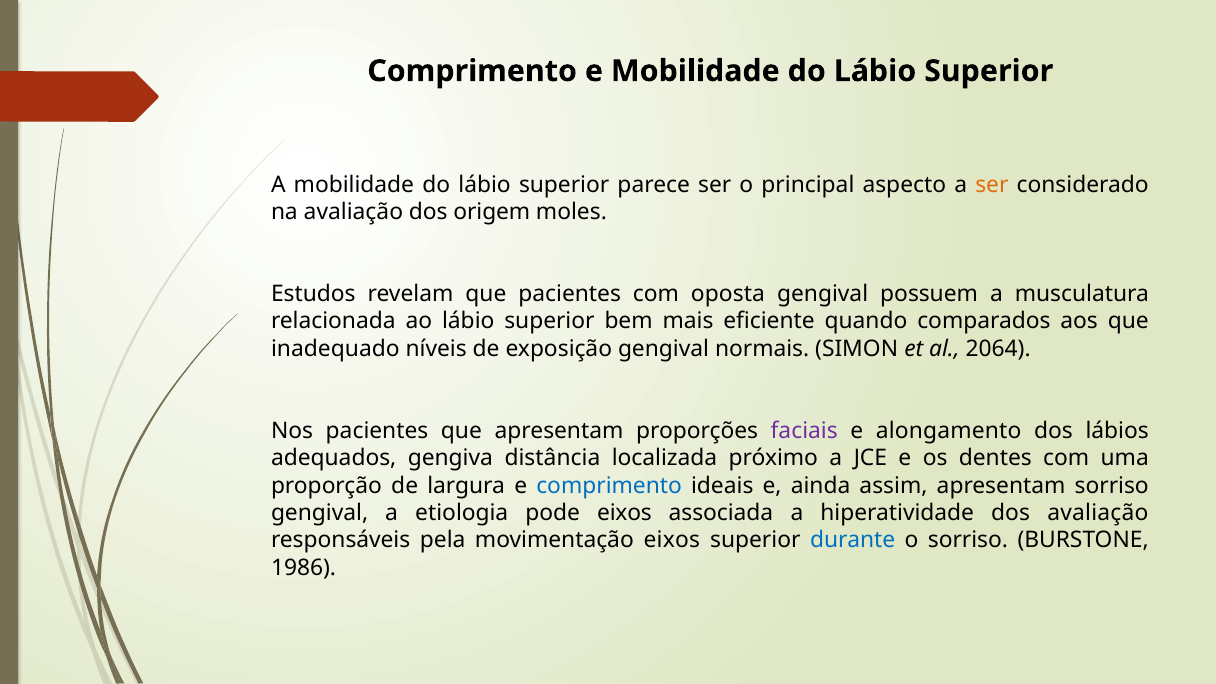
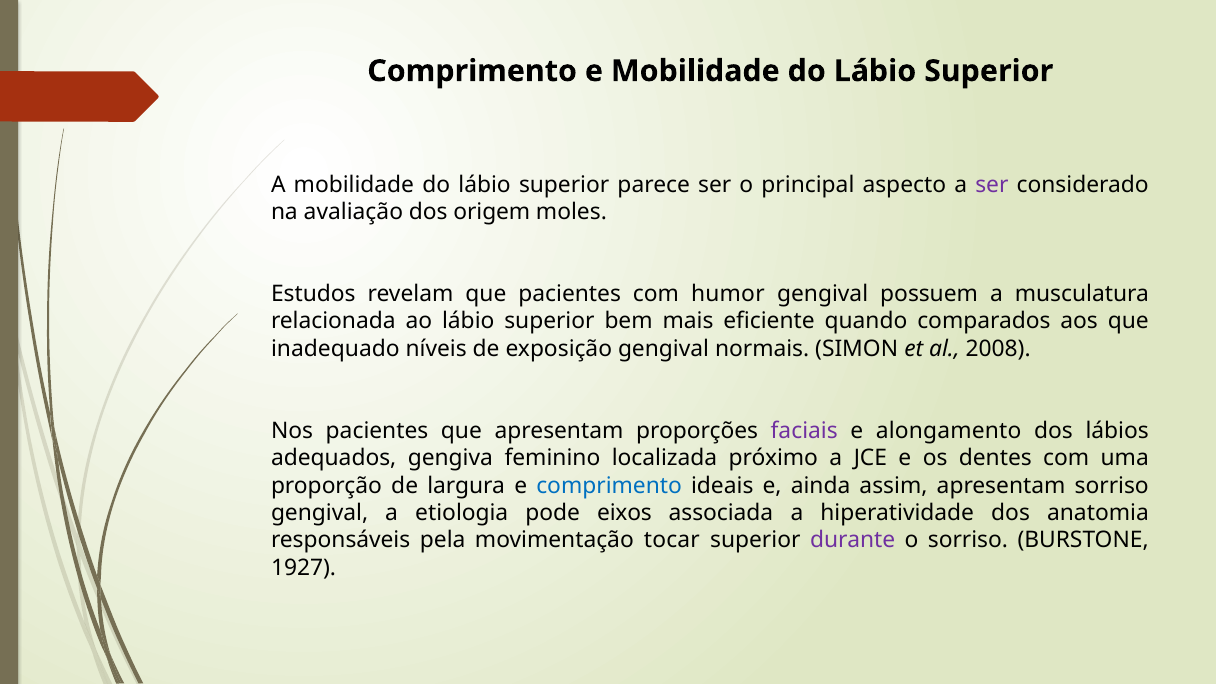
ser at (992, 185) colour: orange -> purple
oposta: oposta -> humor
2064: 2064 -> 2008
distância: distância -> feminino
dos avaliação: avaliação -> anatomia
movimentação eixos: eixos -> tocar
durante colour: blue -> purple
1986: 1986 -> 1927
